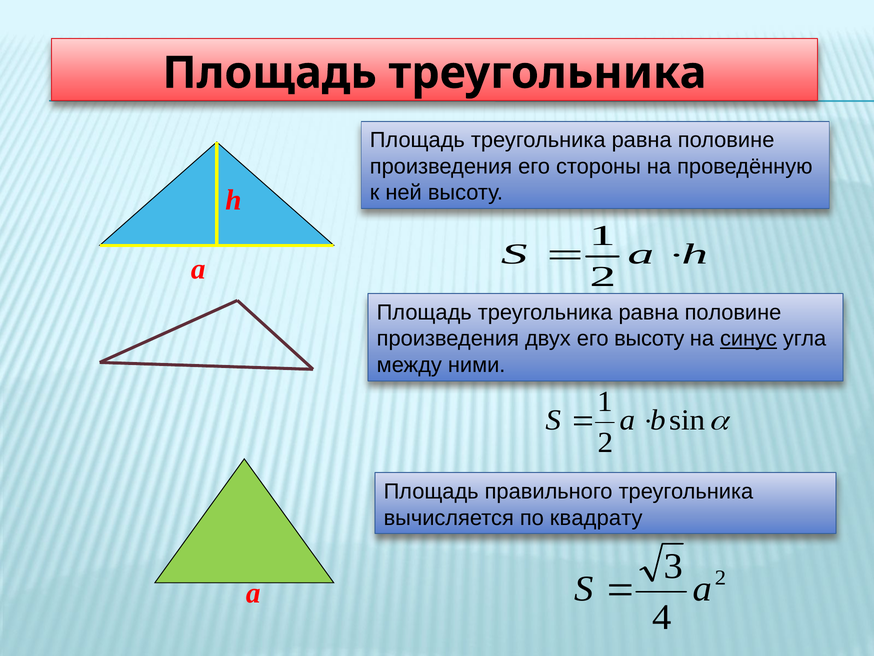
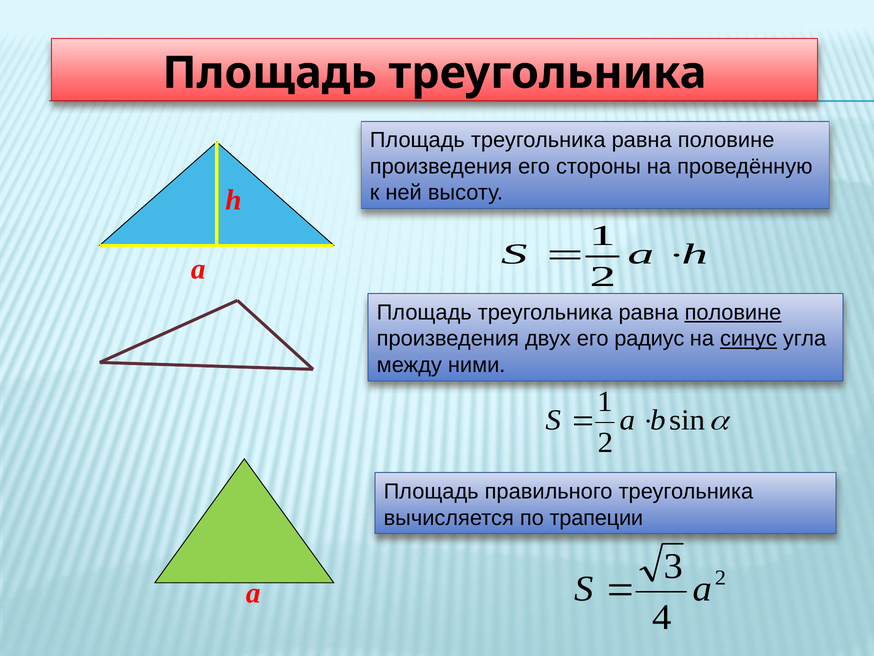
половине at (733, 312) underline: none -> present
его высоту: высоту -> радиус
квадрату: квадрату -> трапеции
